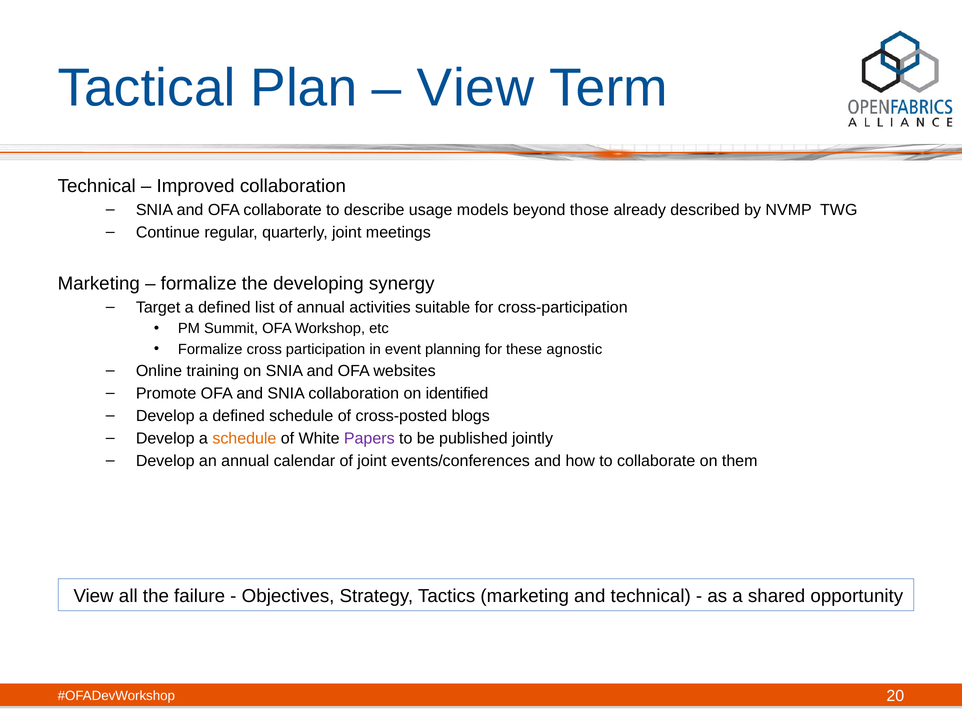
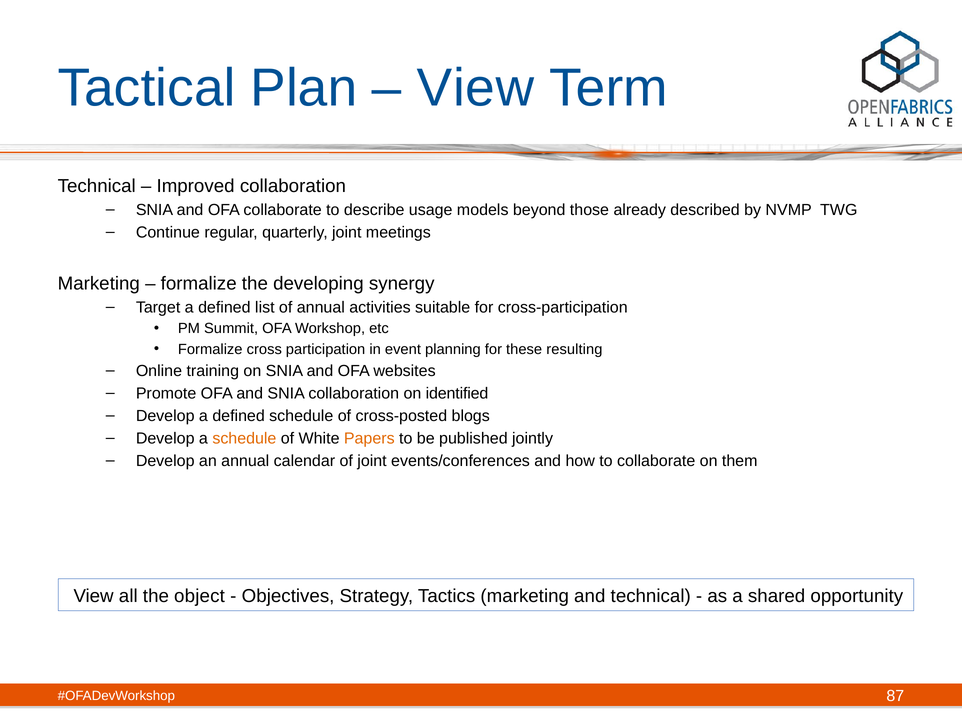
agnostic: agnostic -> resulting
Papers colour: purple -> orange
failure: failure -> object
20: 20 -> 87
